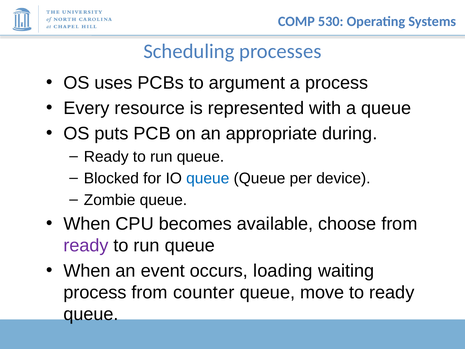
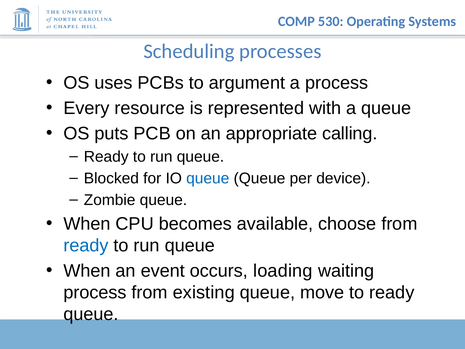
during: during -> calling
ready at (86, 245) colour: purple -> blue
counter: counter -> existing
